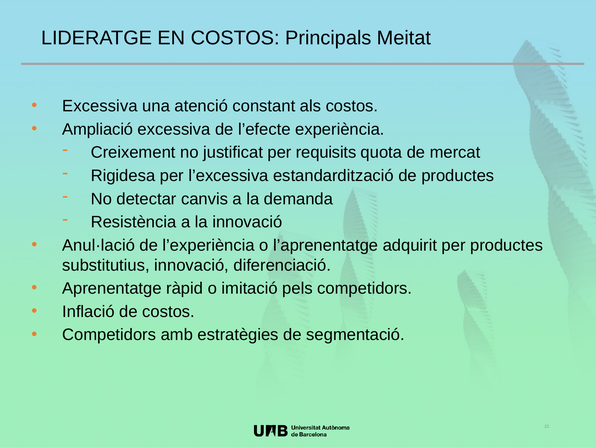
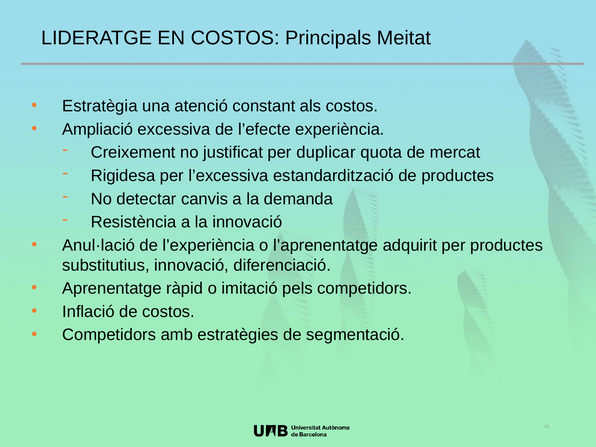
Excessiva at (100, 106): Excessiva -> Estratègia
requisits: requisits -> duplicar
